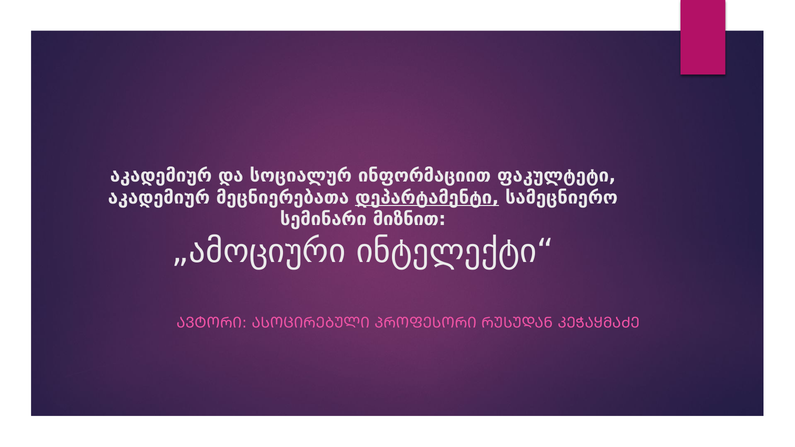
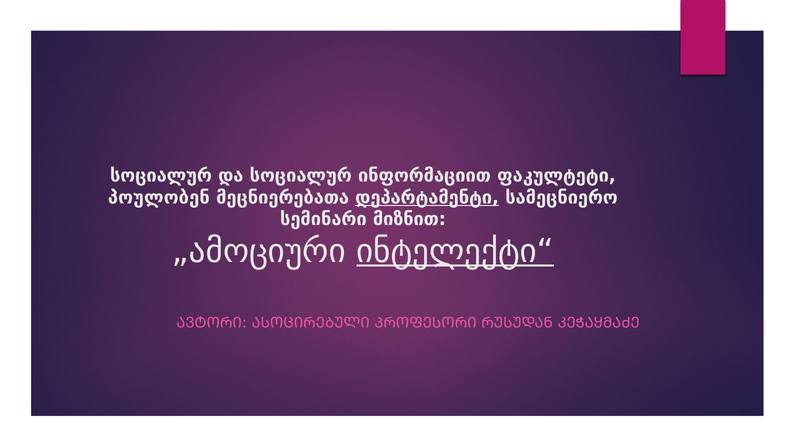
აკადემიურ at (161, 176): აკადემიურ -> სოციალურ
აკადემიურ at (159, 198): აკადემიურ -> პოულობენ
ინტელექტი“ underline: none -> present
